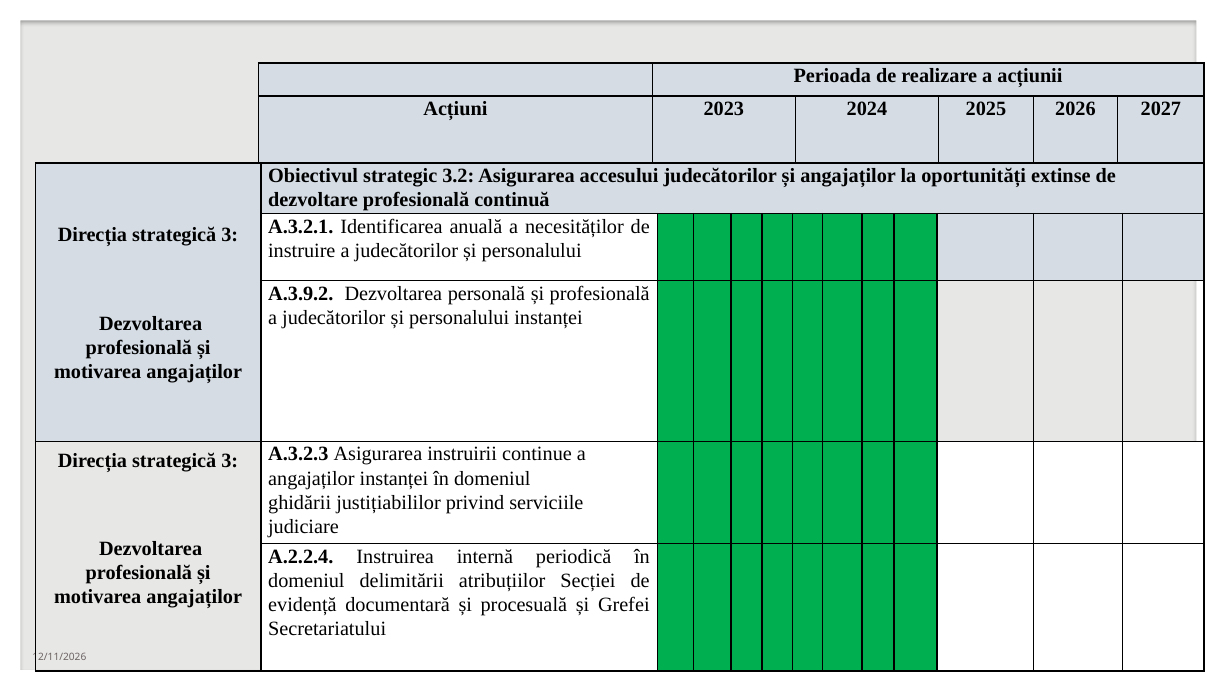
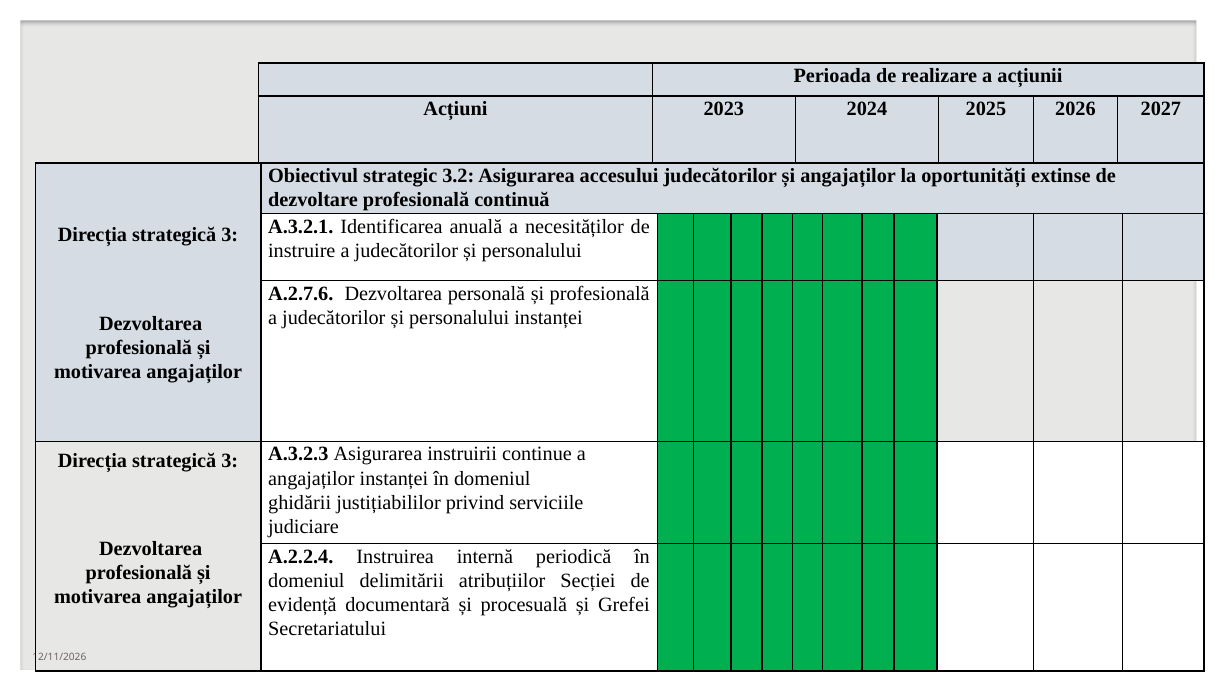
A.3.9.2: A.3.9.2 -> A.2.7.6
